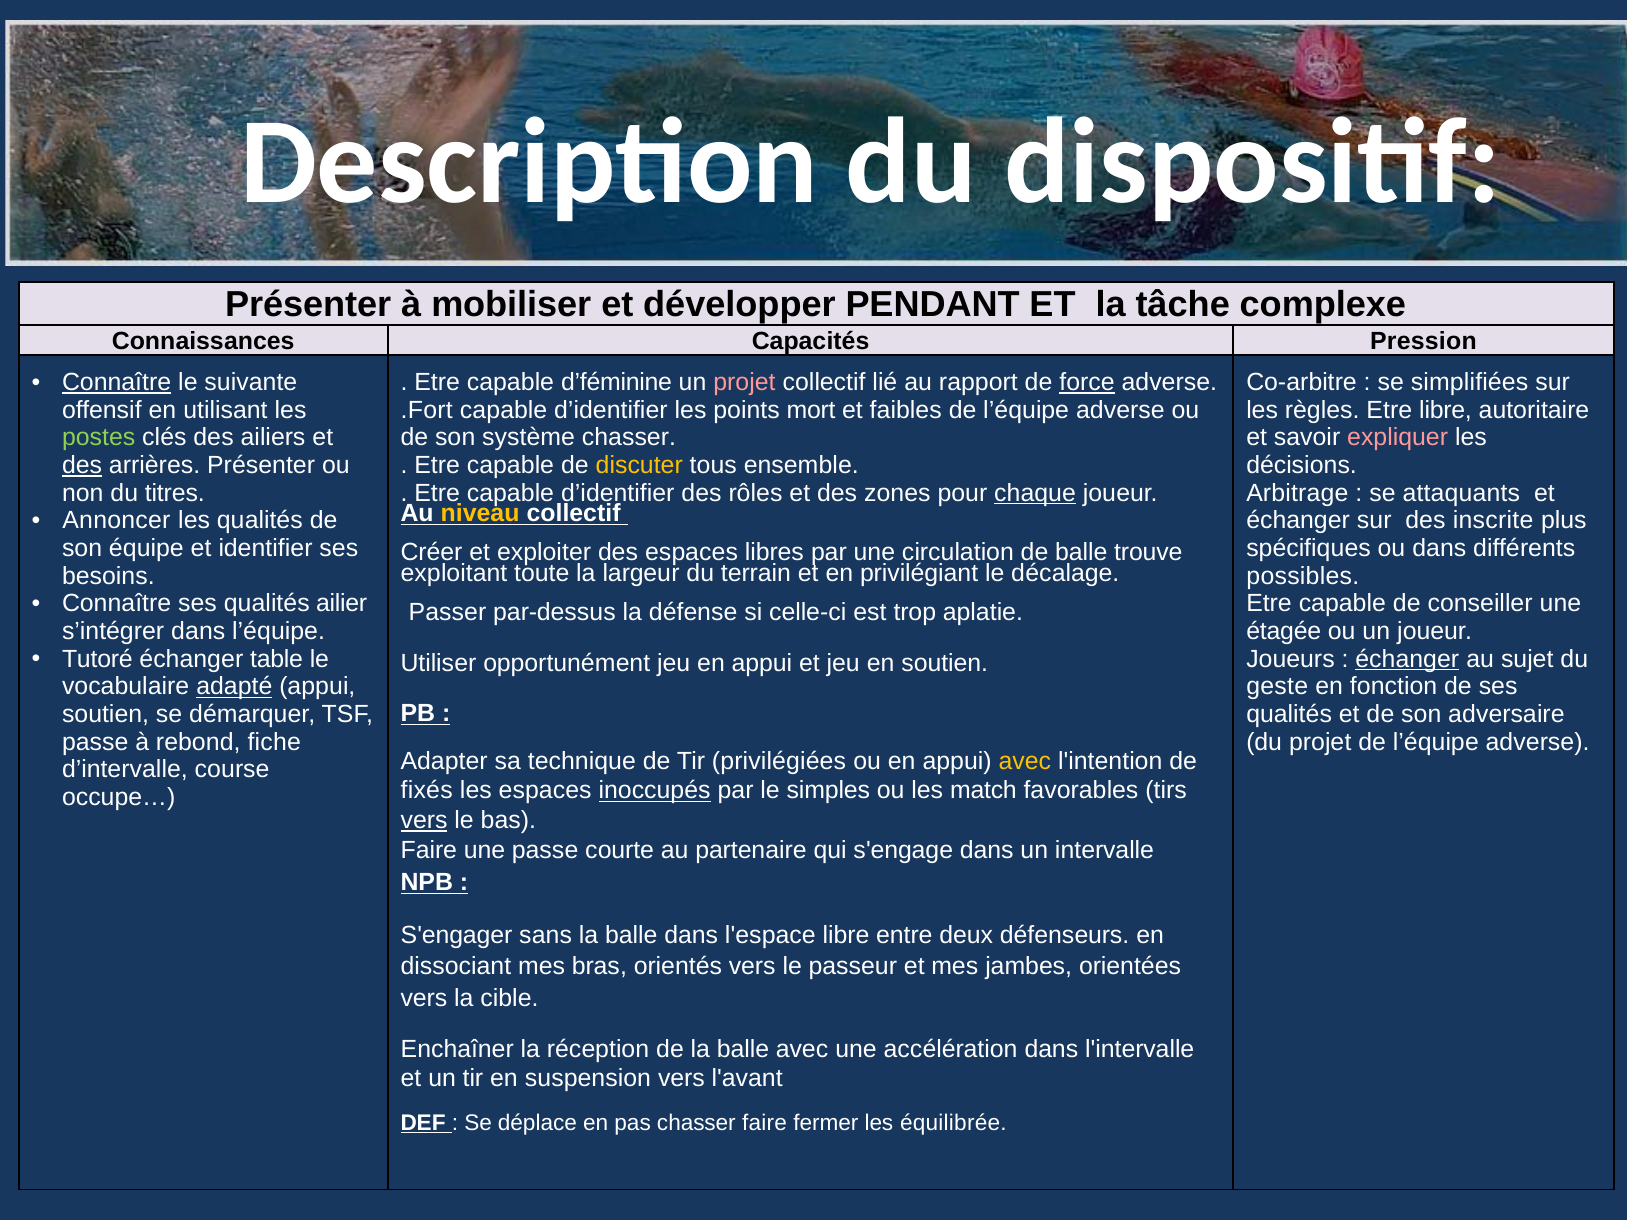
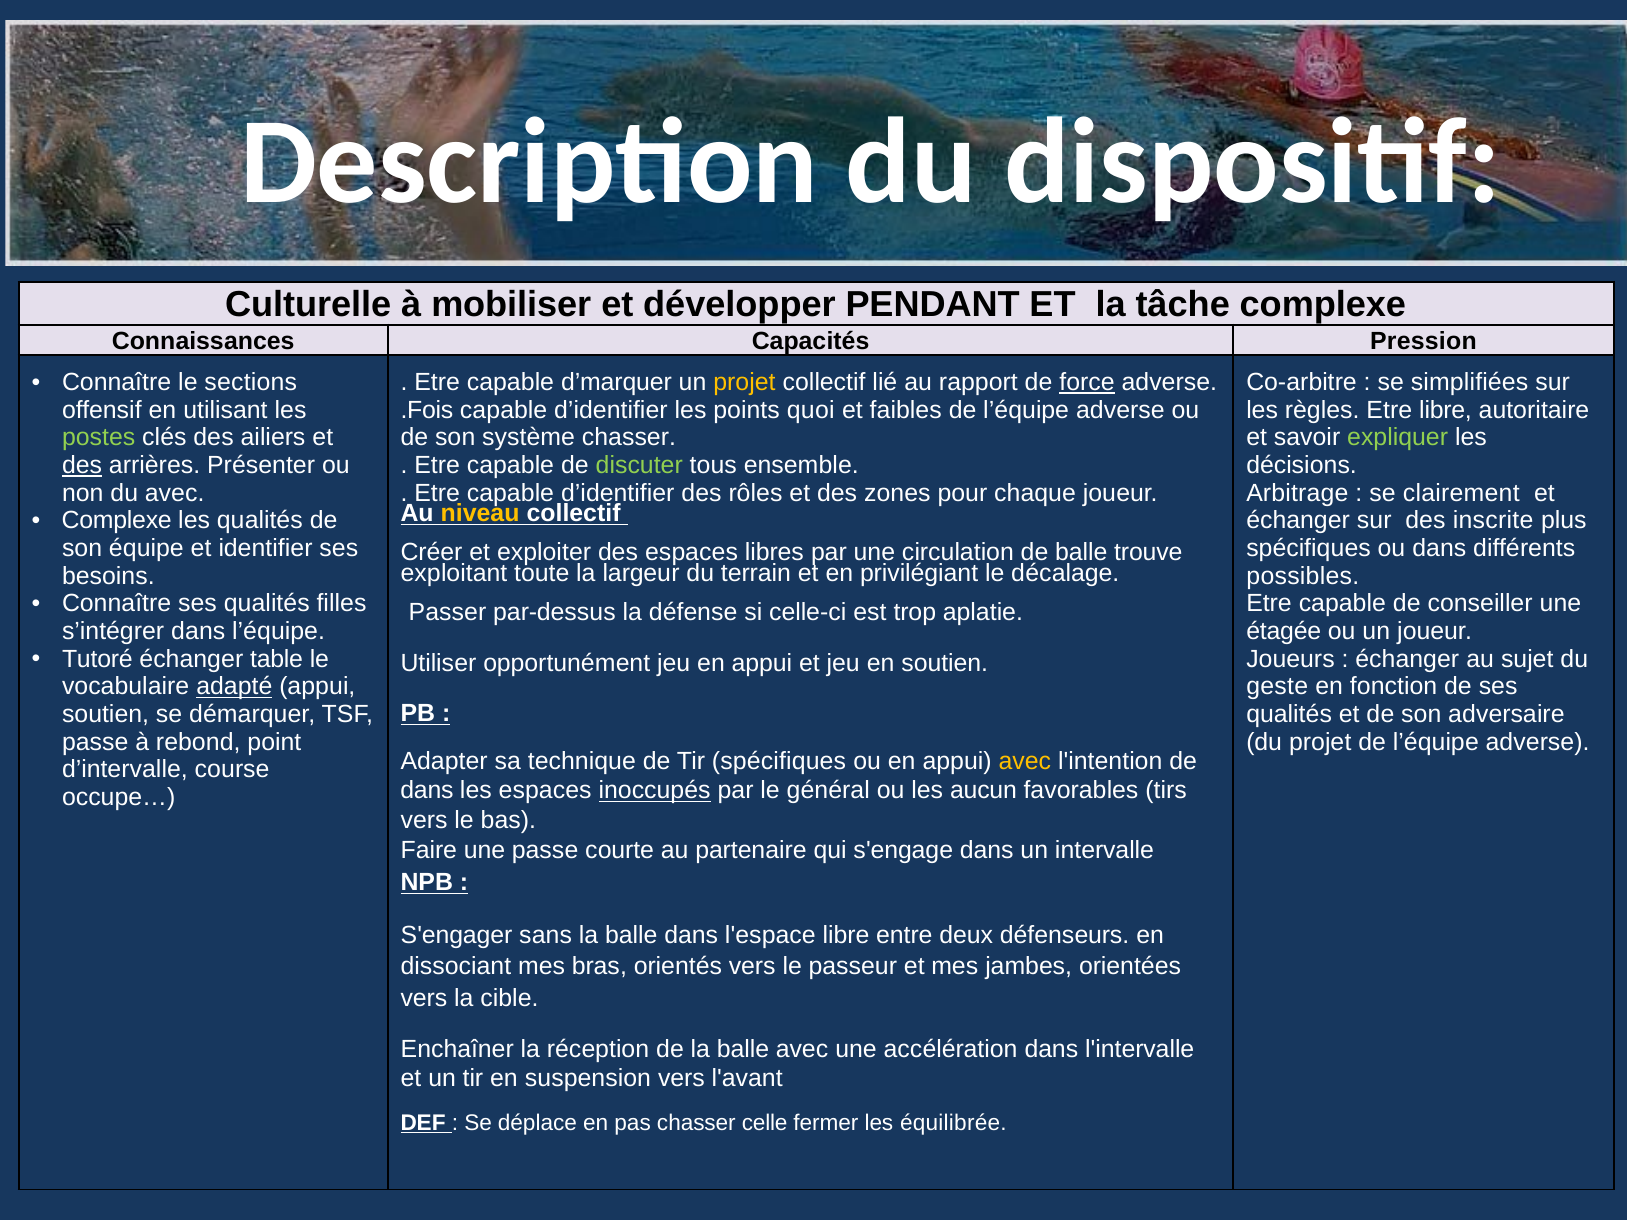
Présenter at (308, 305): Présenter -> Culturelle
Connaître at (117, 382) underline: present -> none
suivante: suivante -> sections
d’féminine: d’féminine -> d’marquer
projet at (744, 382) colour: pink -> yellow
.Fort: .Fort -> .Fois
mort: mort -> quoi
expliquer colour: pink -> light green
discuter colour: yellow -> light green
du titres: titres -> avec
chaque underline: present -> none
attaquants: attaquants -> clairement
Annoncer at (116, 521): Annoncer -> Complexe
ailier: ailier -> filles
échanger at (1407, 659) underline: present -> none
fiche: fiche -> point
Tir privilégiées: privilégiées -> spécifiques
fixés at (427, 791): fixés -> dans
simples: simples -> général
match: match -> aucun
vers at (424, 820) underline: present -> none
chasser faire: faire -> celle
